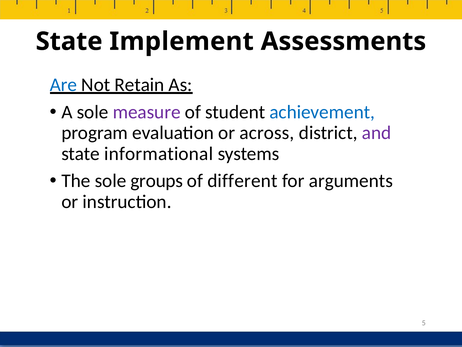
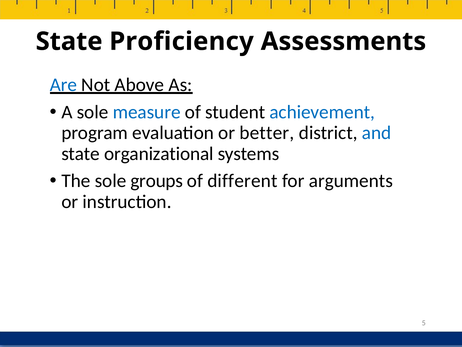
Implement: Implement -> Proficiency
Retain: Retain -> Above
measure colour: purple -> blue
across: across -> better
and colour: purple -> blue
informational: informational -> organizational
